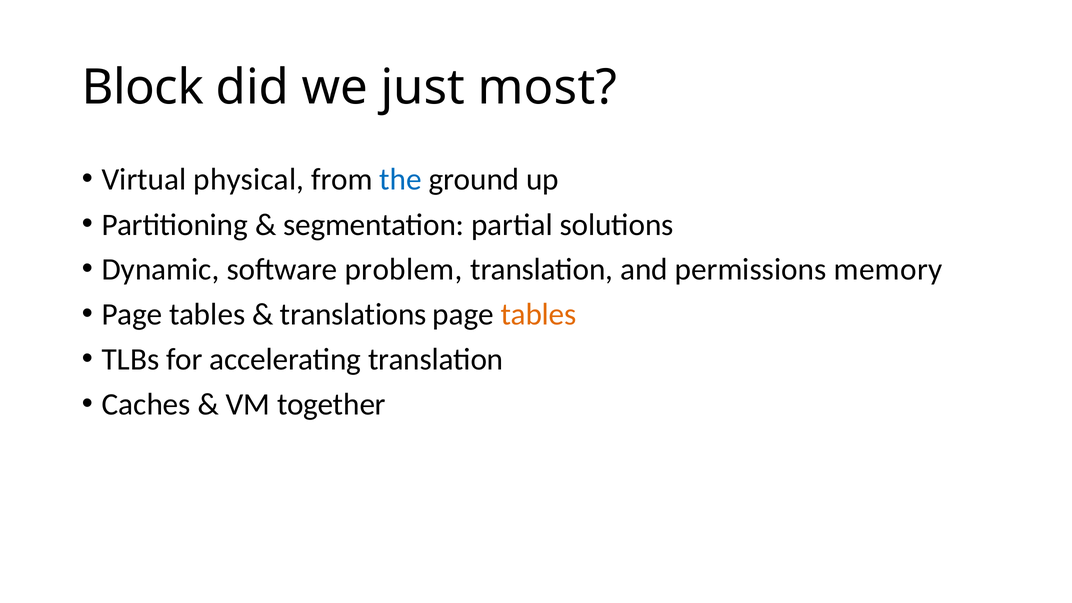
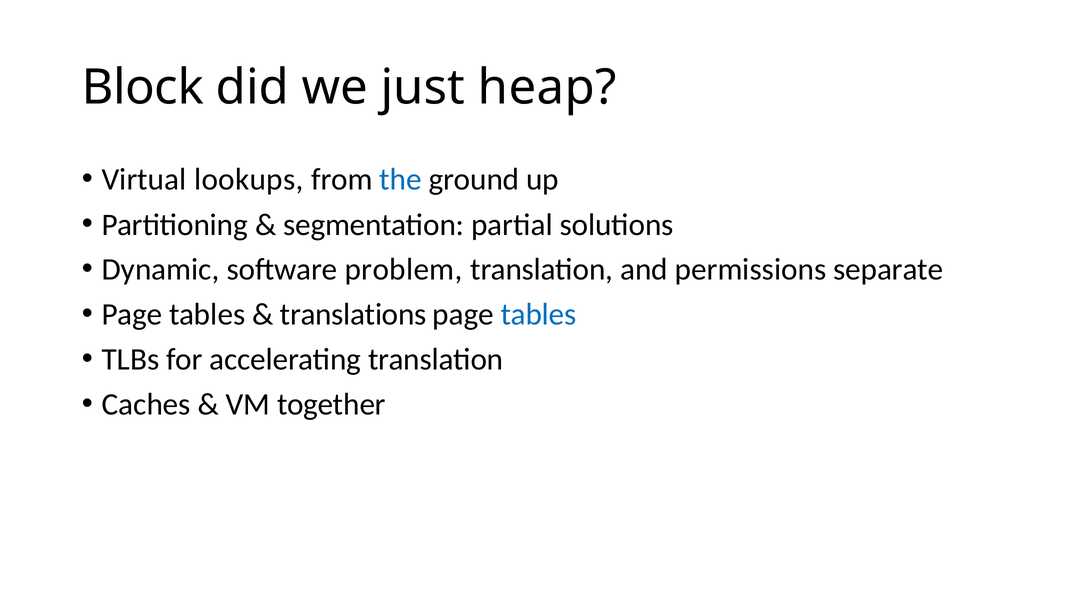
most: most -> heap
physical: physical -> lookups
memory: memory -> separate
tables at (539, 315) colour: orange -> blue
